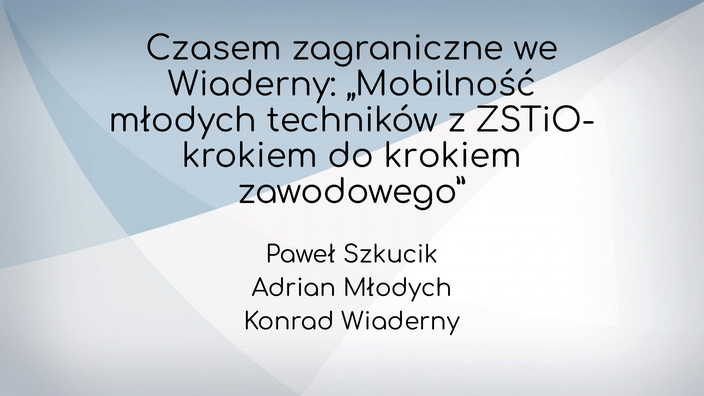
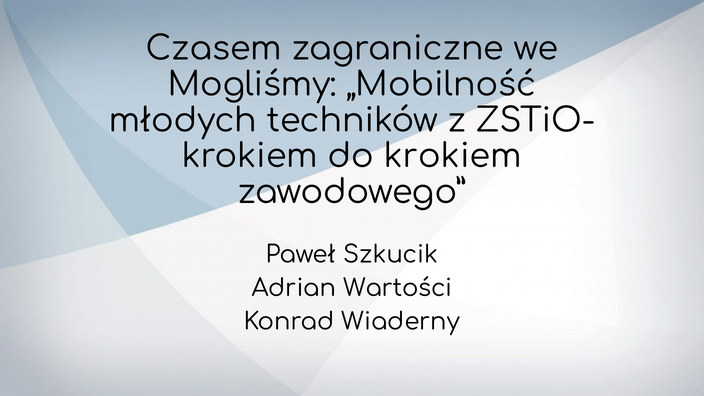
Wiaderny at (252, 85): Wiaderny -> Mogliśmy
Adrian Młodych: Młodych -> Wartości
